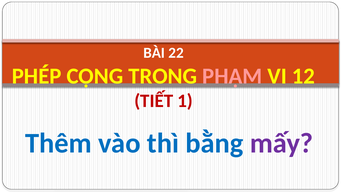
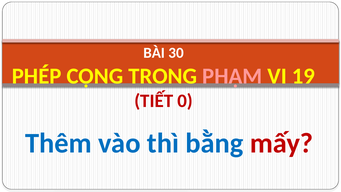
22: 22 -> 30
12: 12 -> 19
1: 1 -> 0
mấy colour: purple -> red
